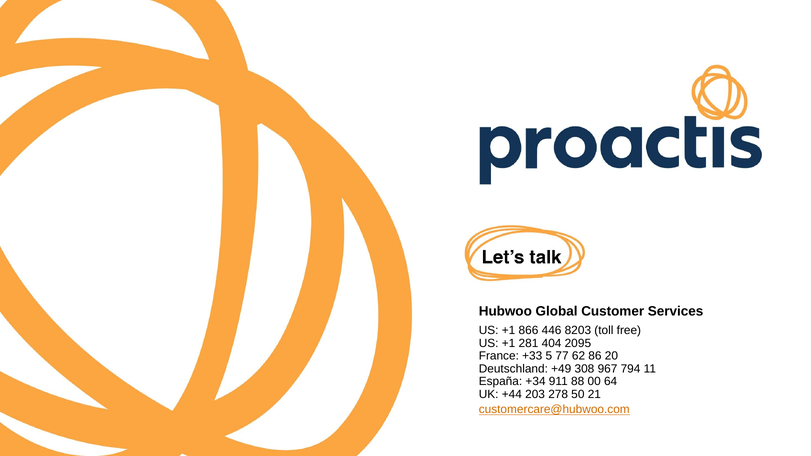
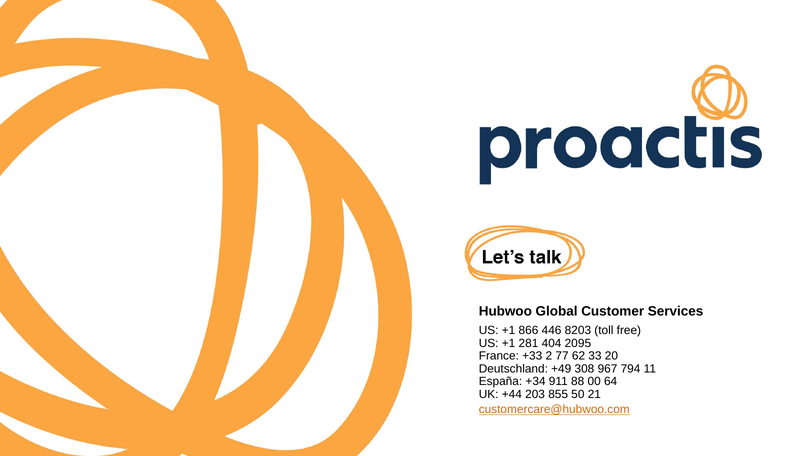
5: 5 -> 2
86: 86 -> 33
278: 278 -> 855
